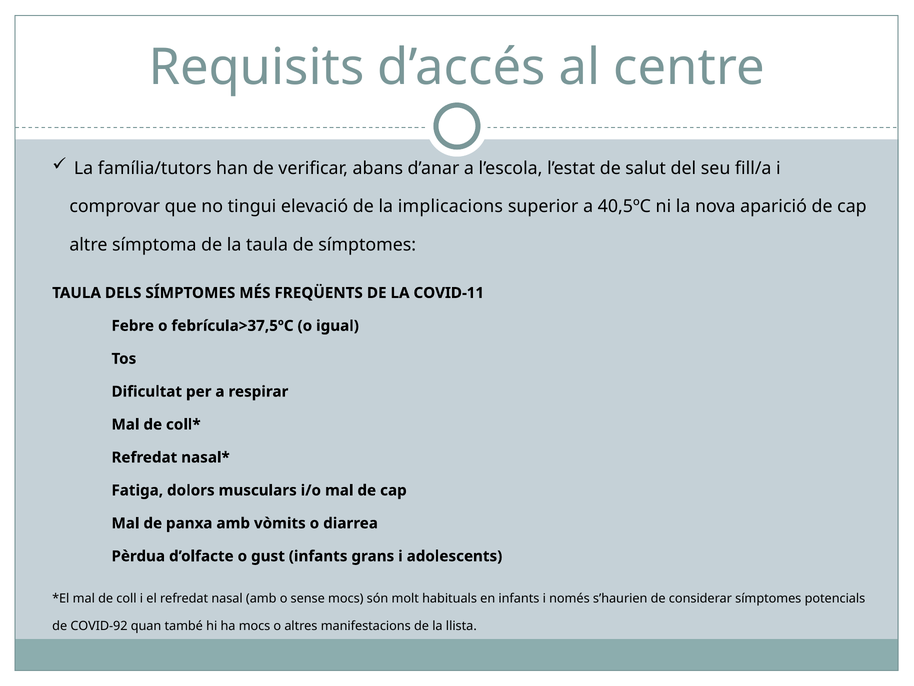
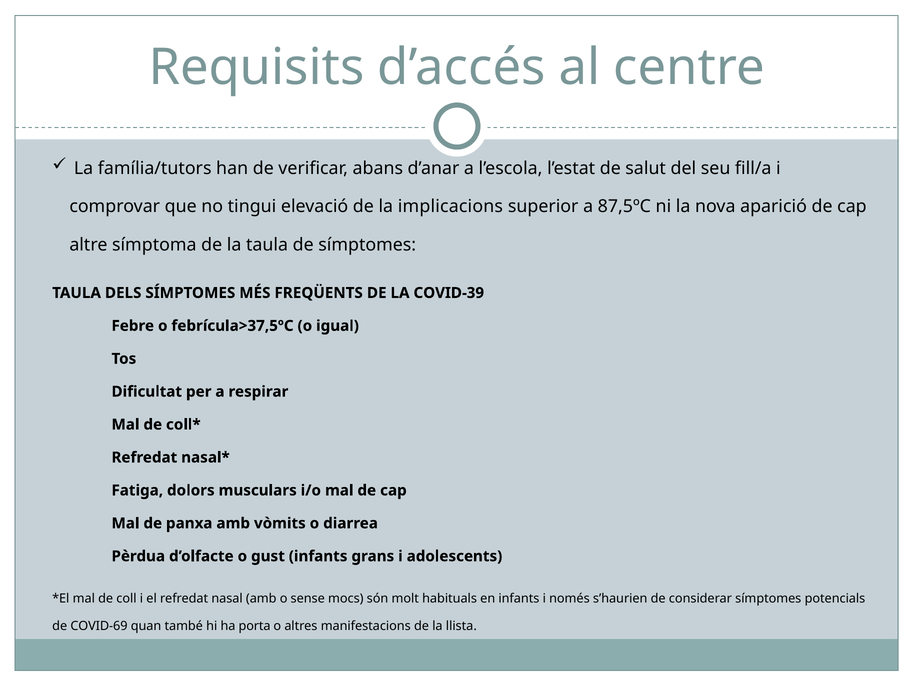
40,5ºC: 40,5ºC -> 87,5ºC
COVID-11: COVID-11 -> COVID-39
COVID-92: COVID-92 -> COVID-69
ha mocs: mocs -> porta
